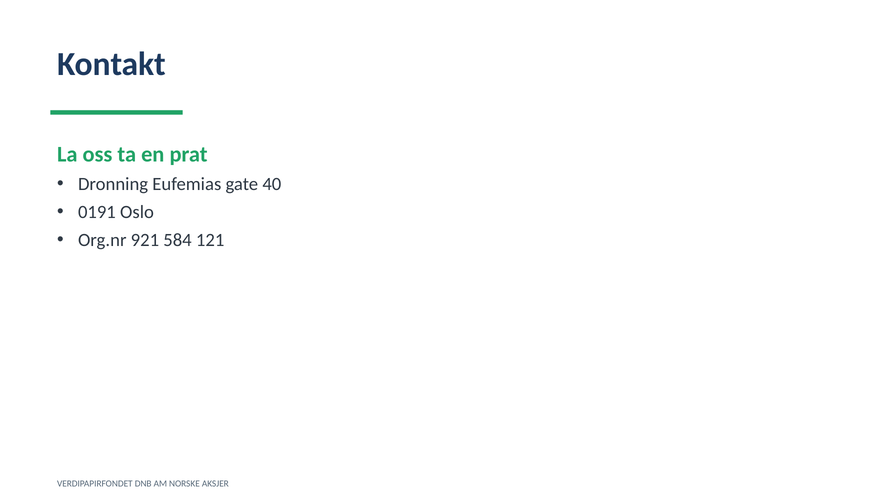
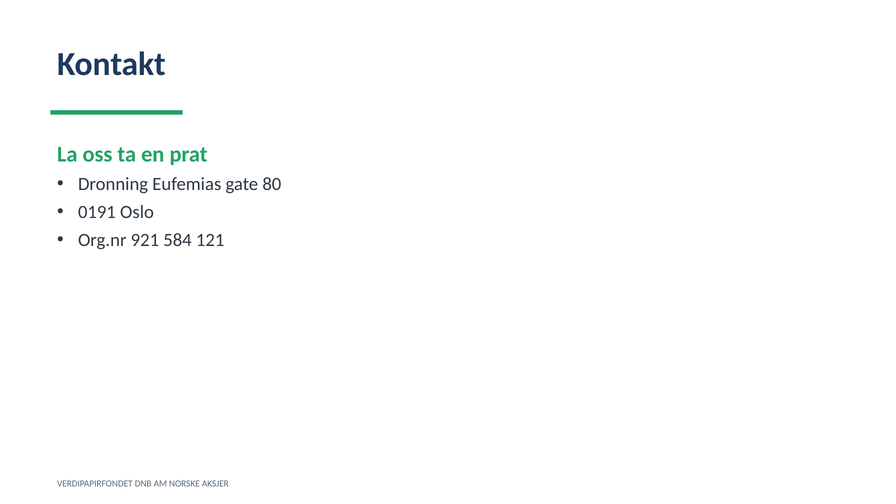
40: 40 -> 80
